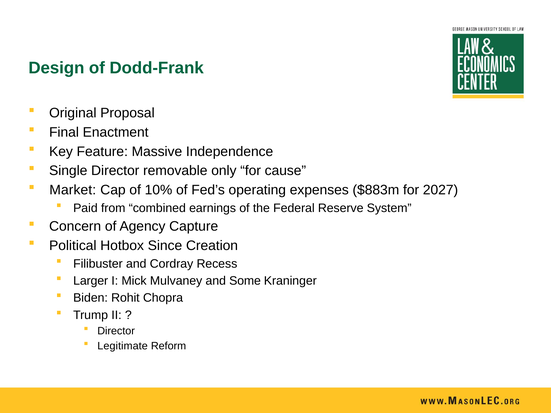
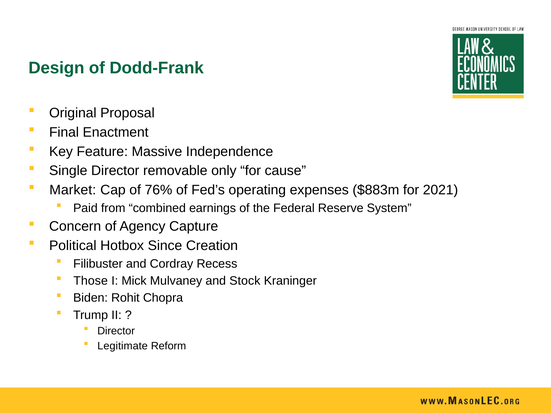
10%: 10% -> 76%
2027: 2027 -> 2021
Larger: Larger -> Those
Some: Some -> Stock
